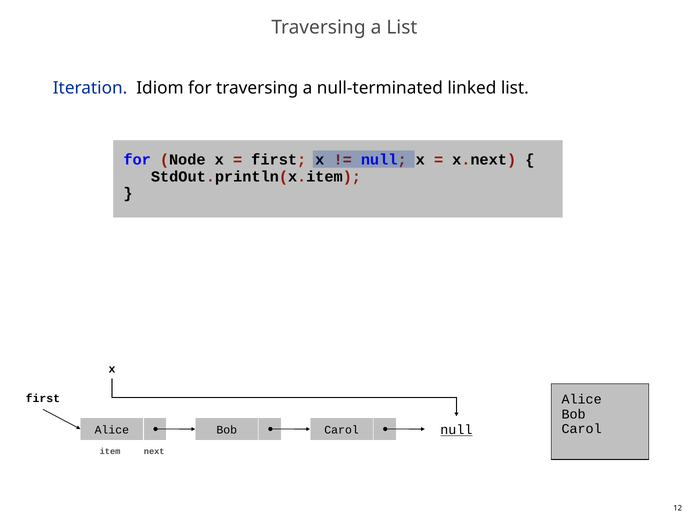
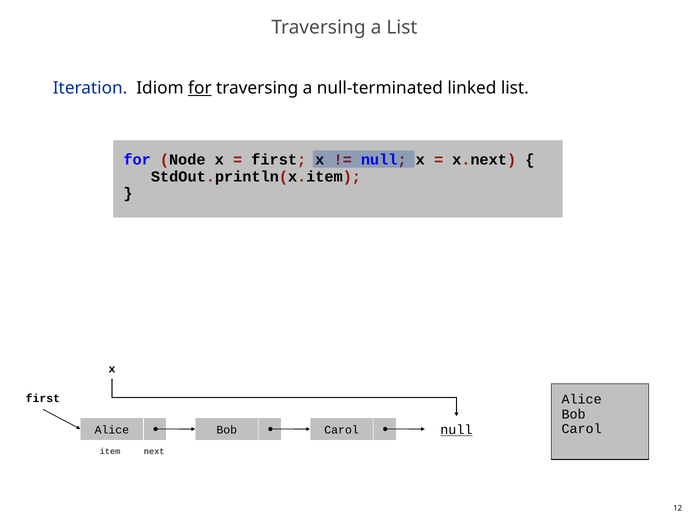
for at (200, 88) underline: none -> present
